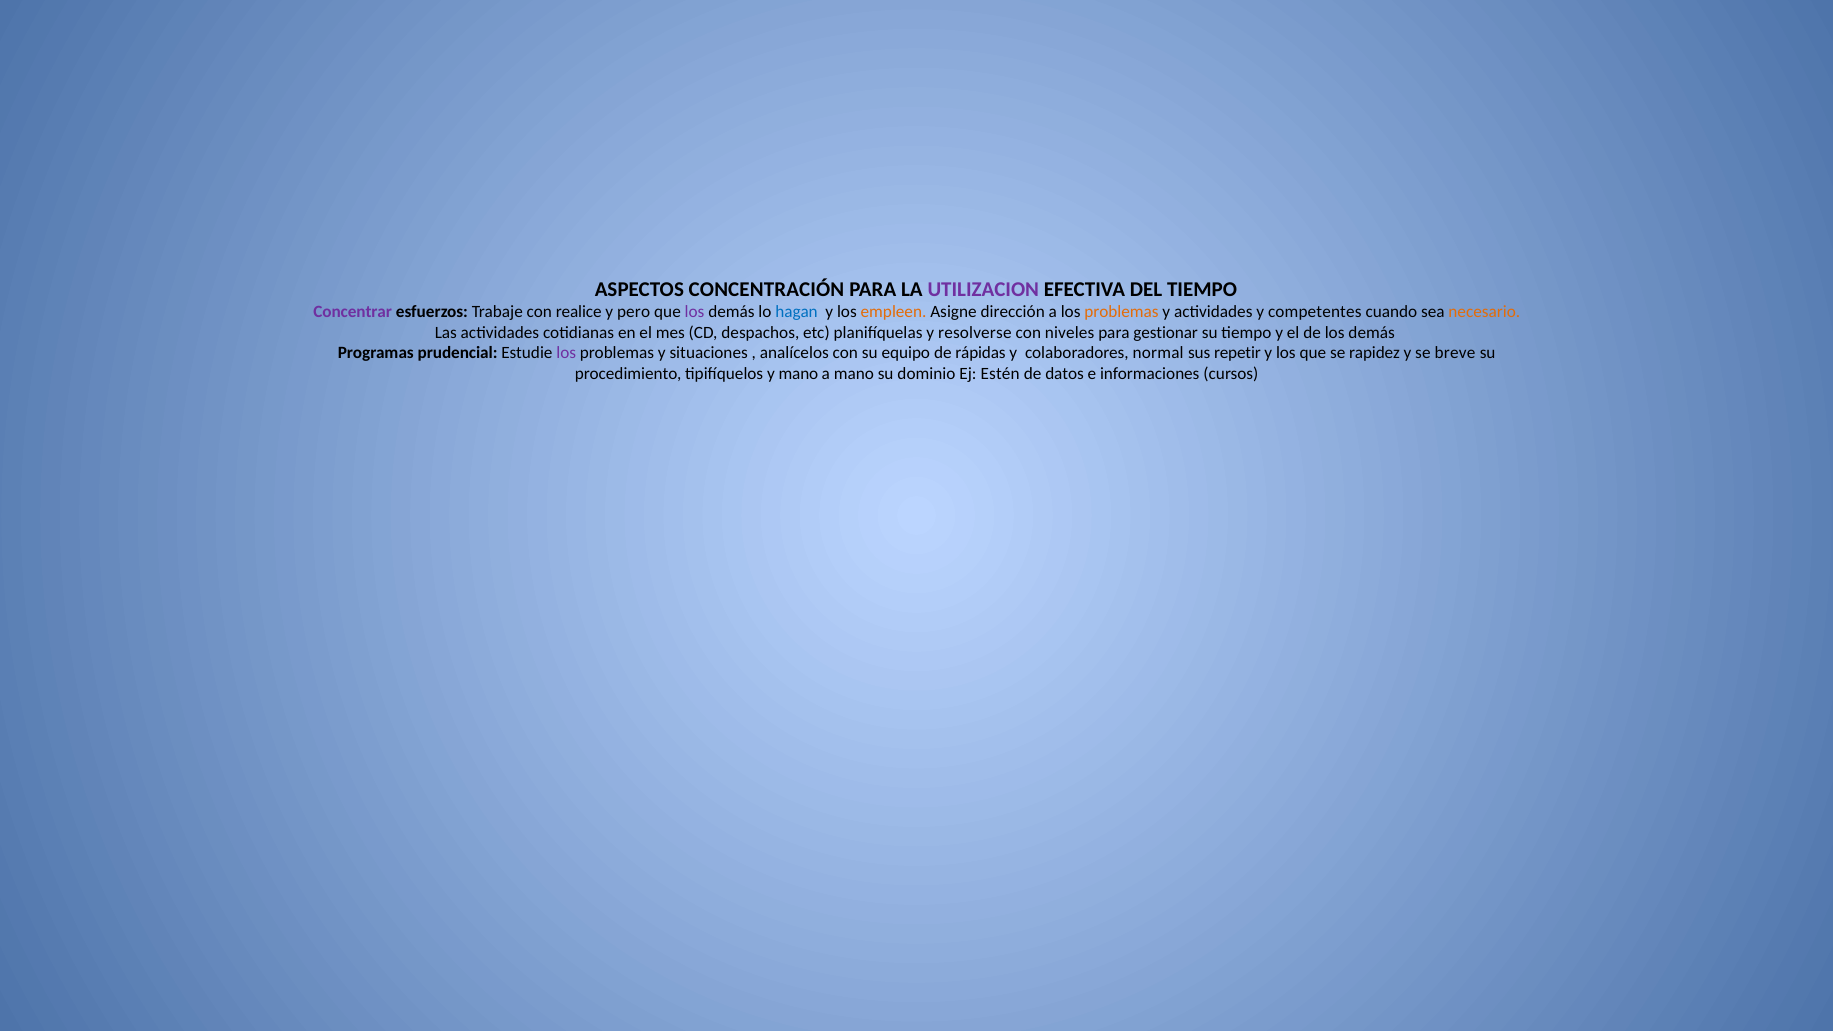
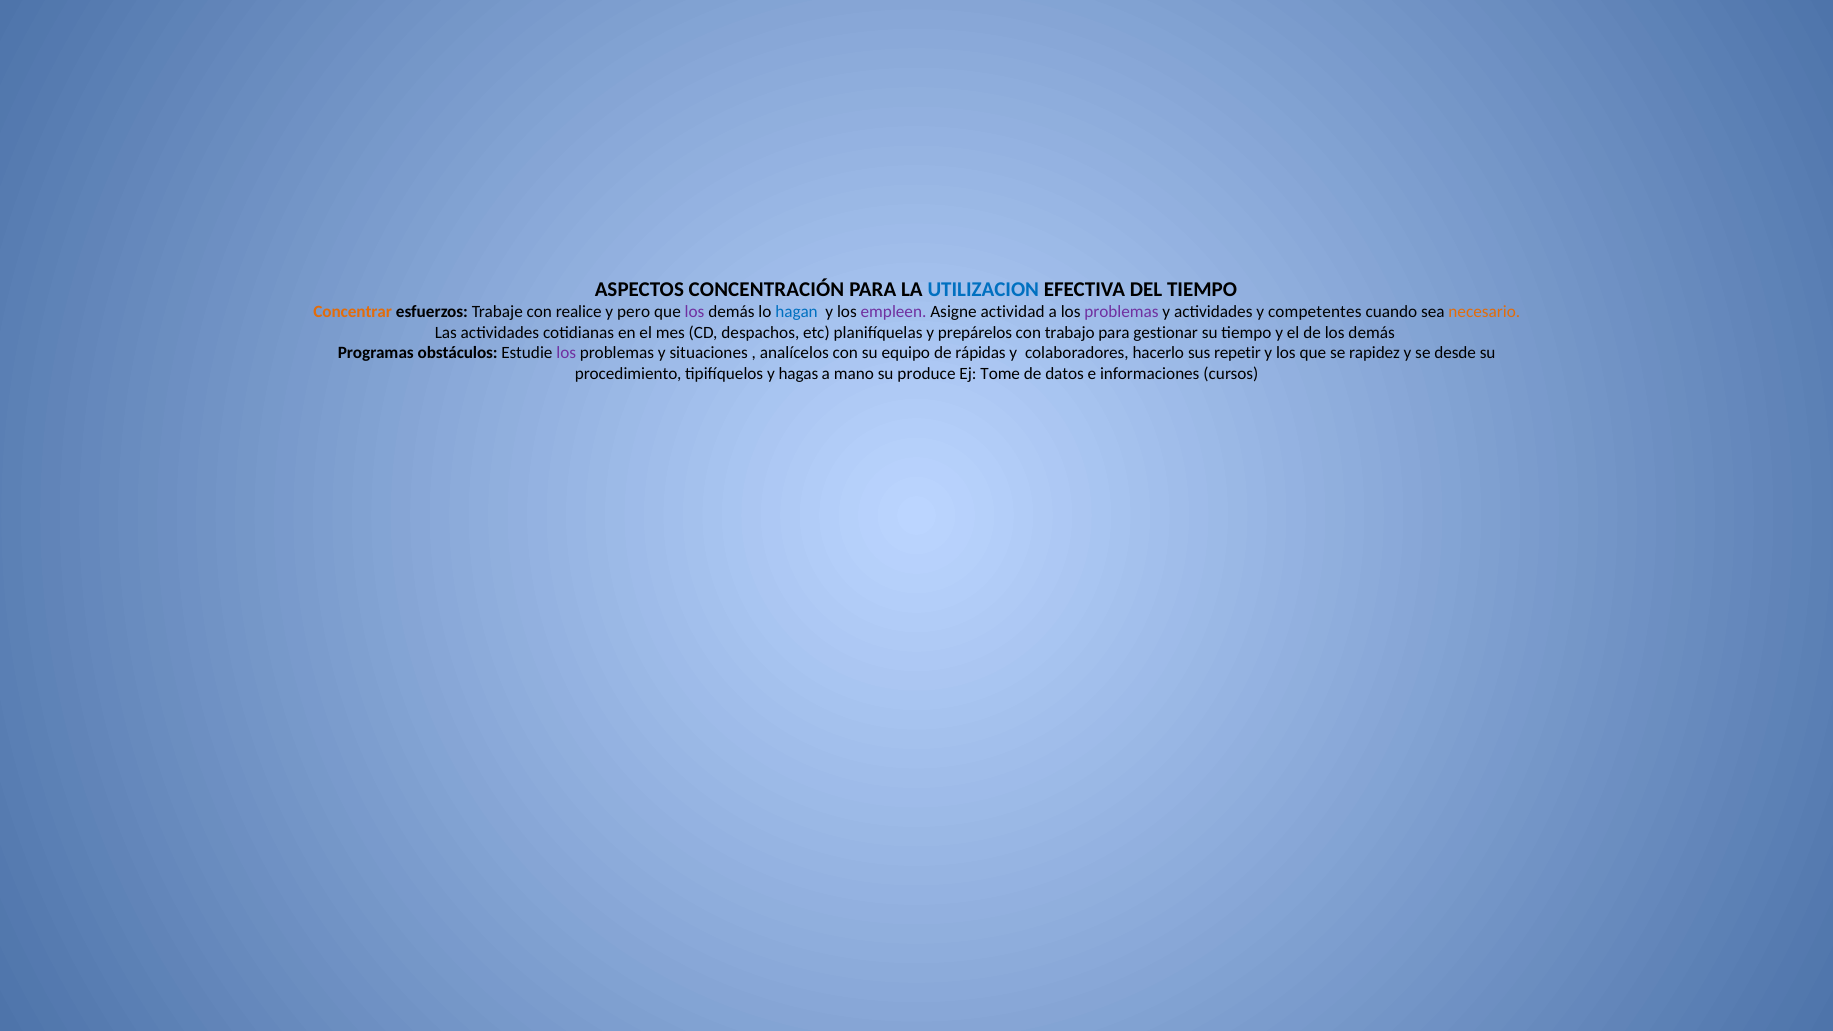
UTILIZACION colour: purple -> blue
Concentrar colour: purple -> orange
empleen colour: orange -> purple
dirección: dirección -> actividad
problemas at (1121, 312) colour: orange -> purple
resolverse: resolverse -> prepárelos
niveles: niveles -> trabajo
prudencial: prudencial -> obstáculos
normal: normal -> hacerlo
breve: breve -> desde
y mano: mano -> hagas
dominio: dominio -> produce
Estén: Estén -> Tome
